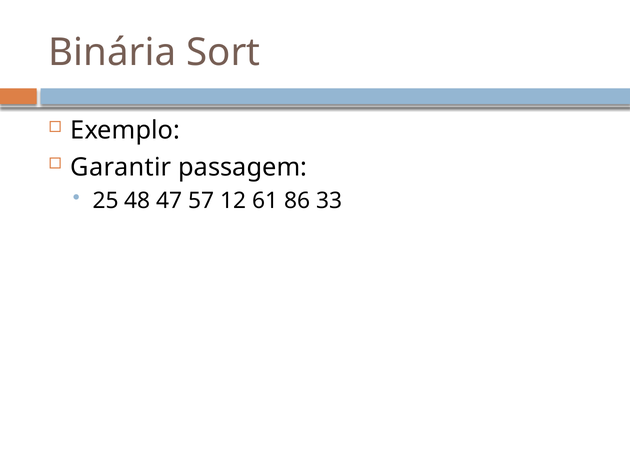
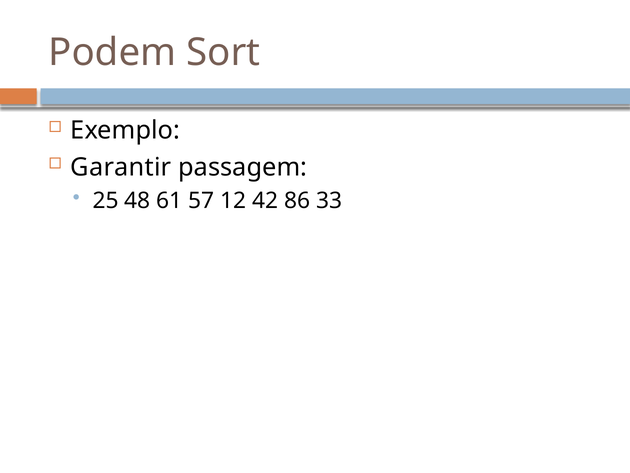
Binária: Binária -> Podem
47: 47 -> 61
61: 61 -> 42
